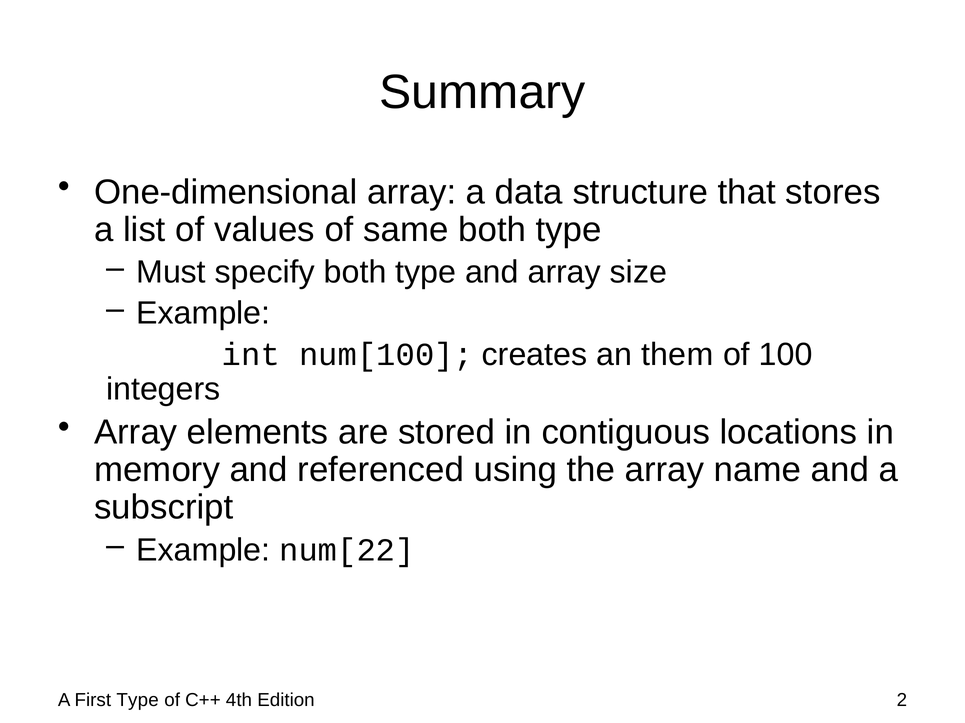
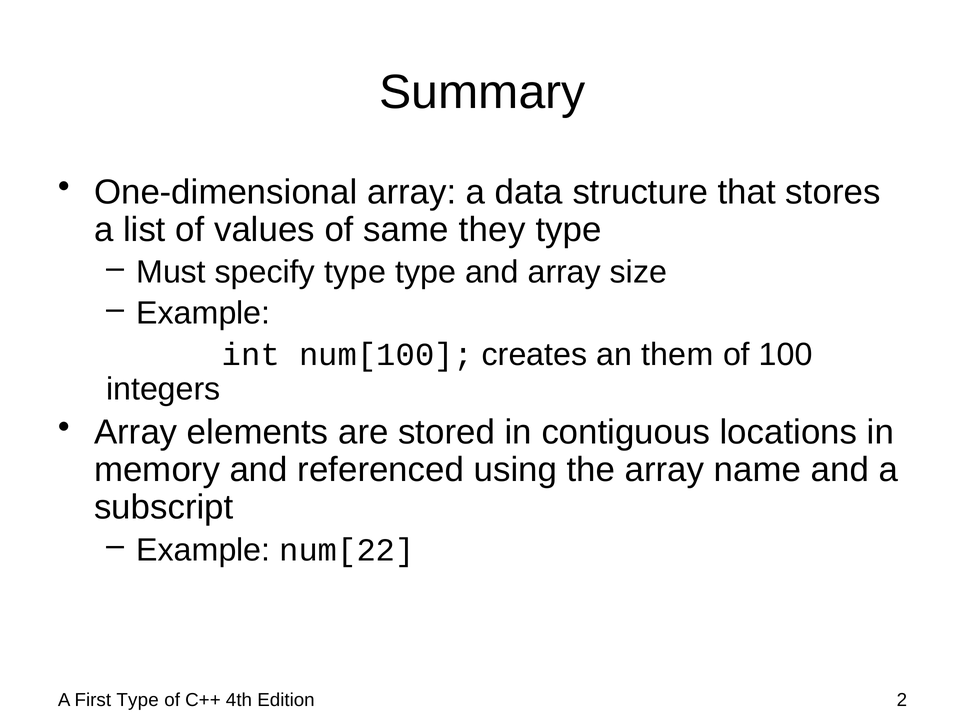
same both: both -> they
specify both: both -> type
